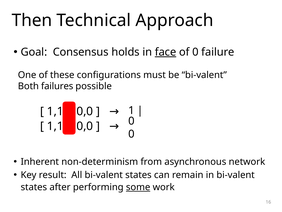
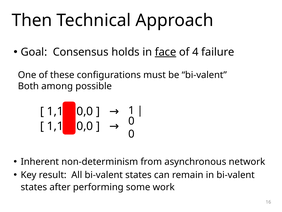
of 0: 0 -> 4
failures: failures -> among
some underline: present -> none
